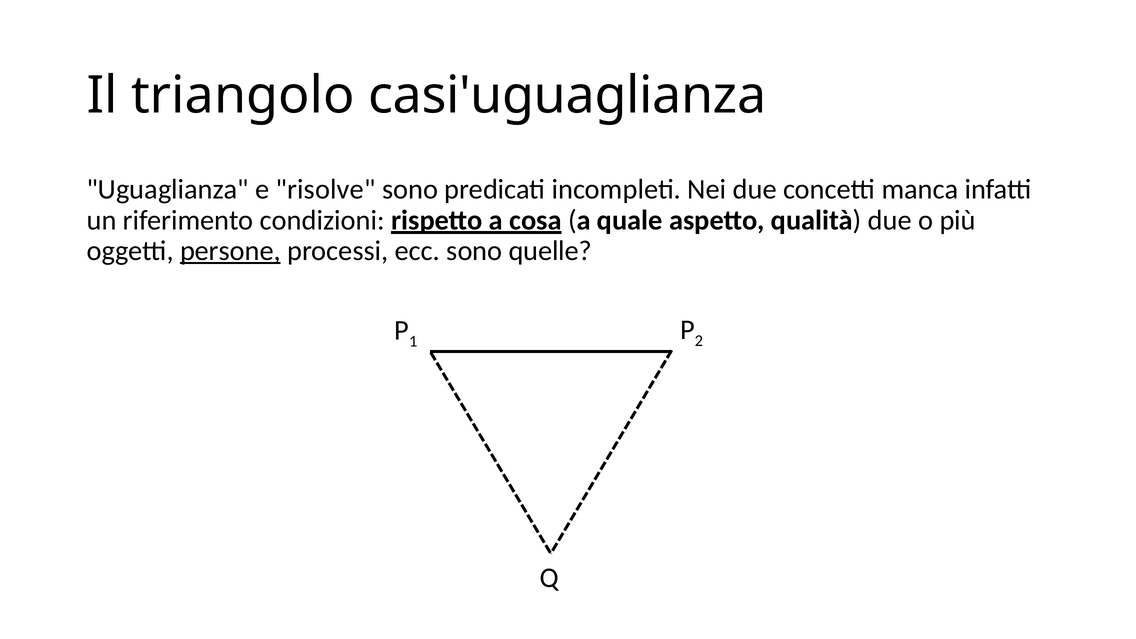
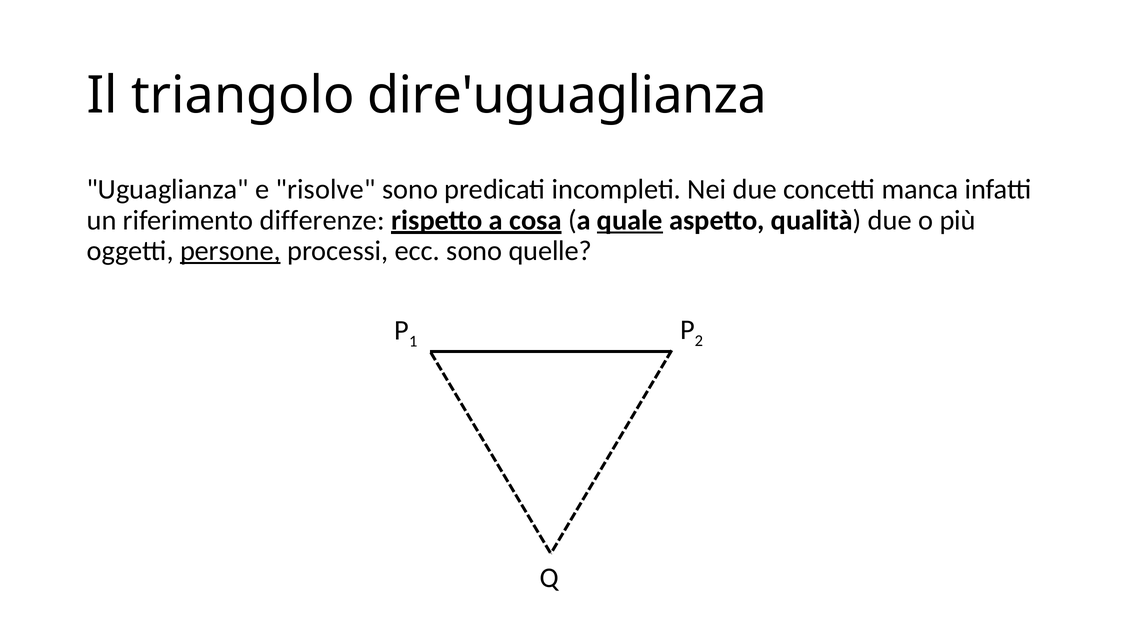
casi'uguaglianza: casi'uguaglianza -> dire'uguaglianza
condizioni: condizioni -> differenze
quale underline: none -> present
